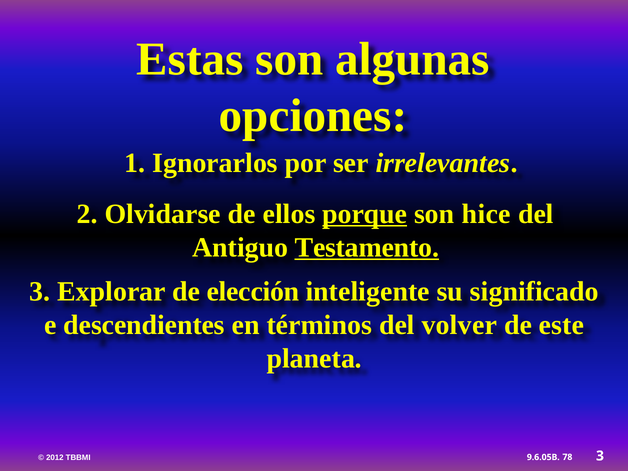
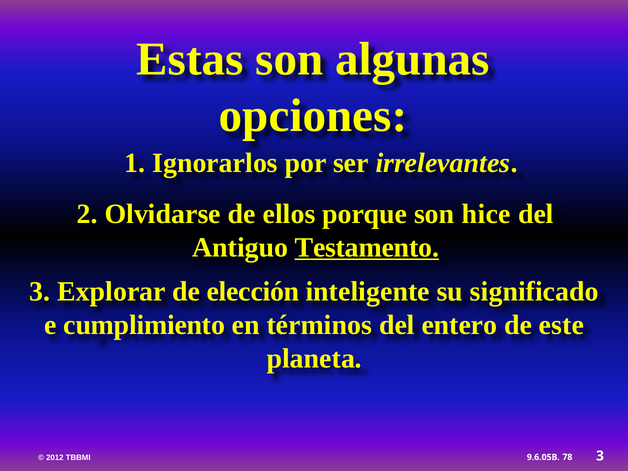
porque underline: present -> none
descendientes: descendientes -> cumplimiento
volver: volver -> entero
